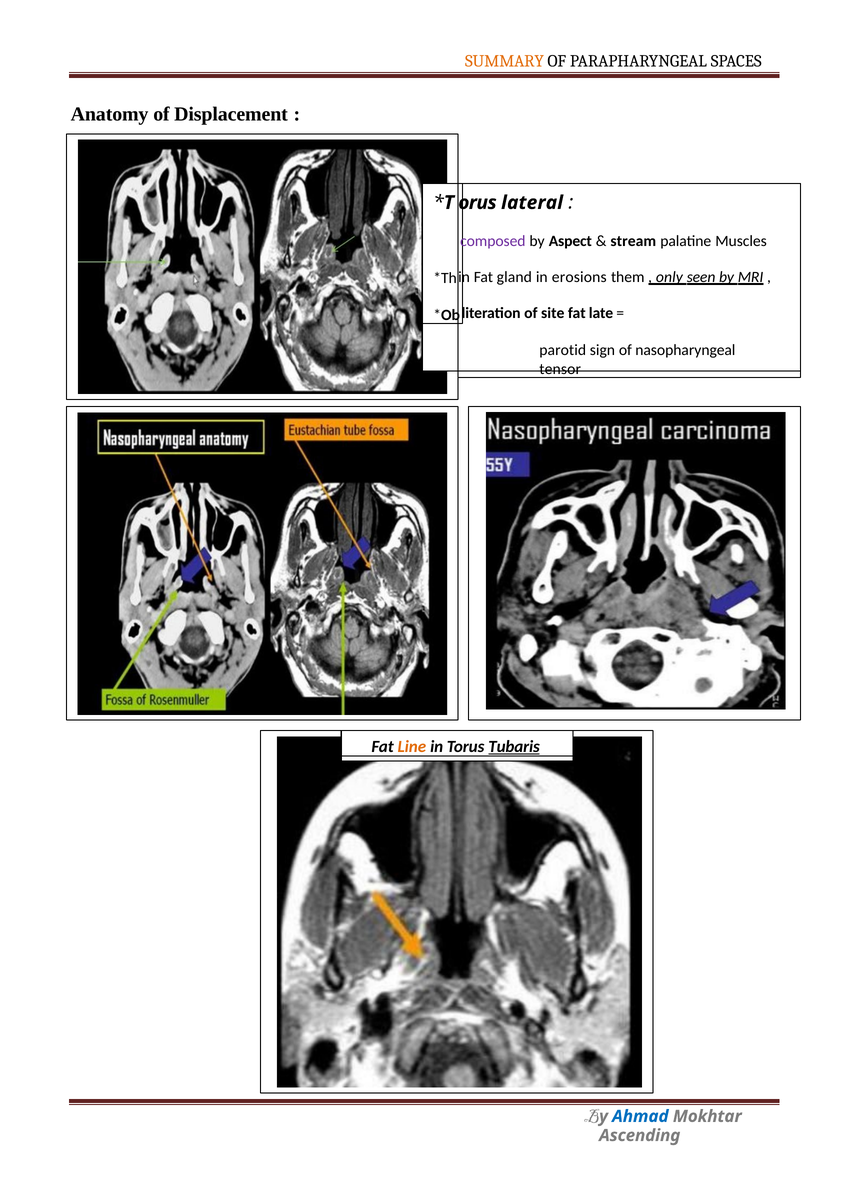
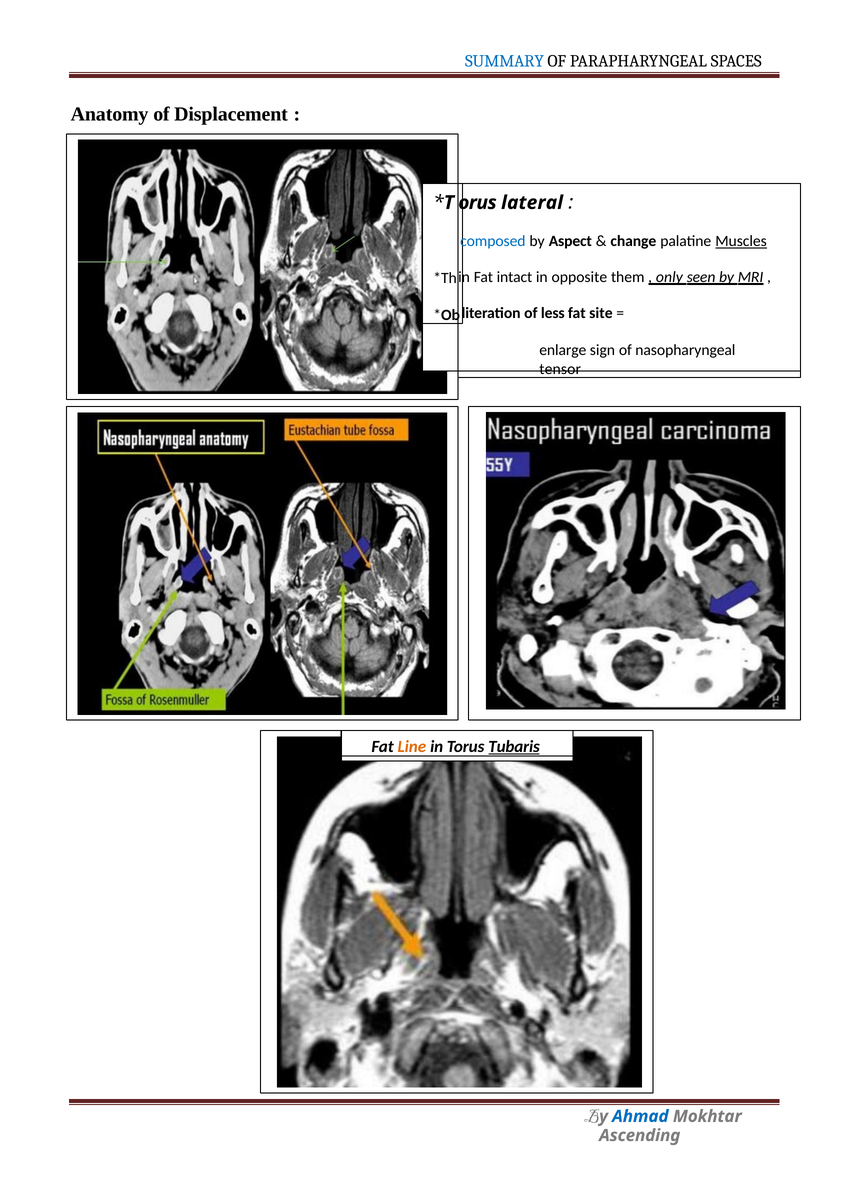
SUMMARY colour: orange -> blue
composed colour: purple -> blue
stream: stream -> change
Muscles underline: none -> present
gland: gland -> intact
erosions: erosions -> opposite
site: site -> less
late: late -> site
parotid: parotid -> enlarge
